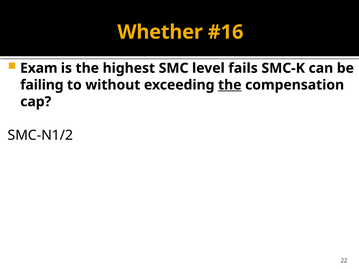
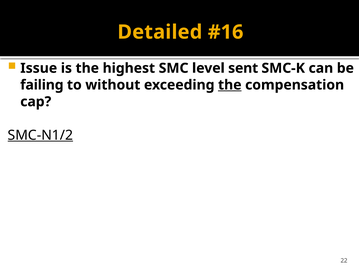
Whether: Whether -> Detailed
Exam: Exam -> Issue
fails: fails -> sent
SMC-N1/2 underline: none -> present
